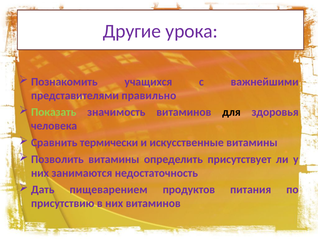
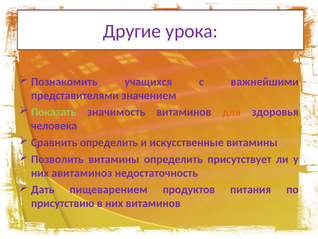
правильно: правильно -> значением
для colour: black -> orange
Сравнить термически: термически -> определить
занимаются: занимаются -> авитаминоз
